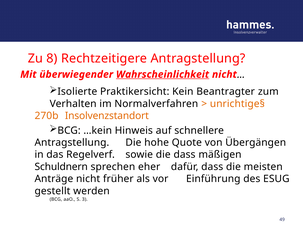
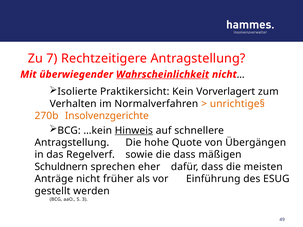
8: 8 -> 7
Beantragter: Beantragter -> Vorverlagert
Insolvenzstandort: Insolvenzstandort -> Insolvenzgerichte
Hinweis underline: none -> present
